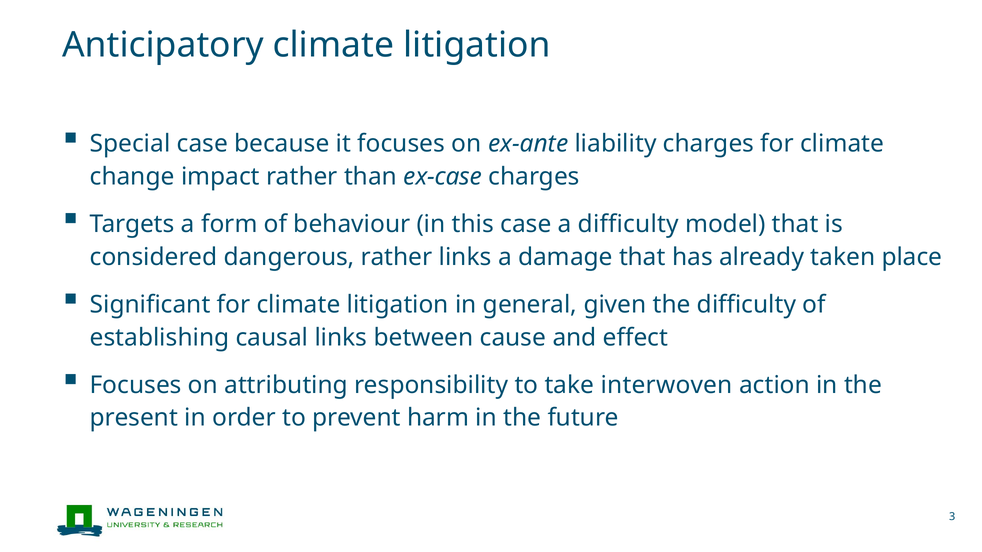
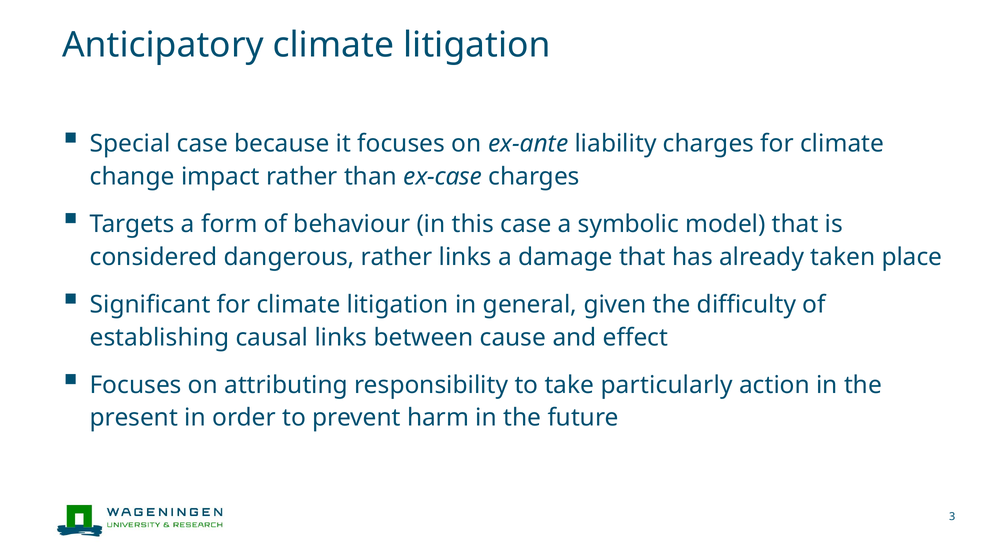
a difficulty: difficulty -> symbolic
interwoven: interwoven -> particularly
